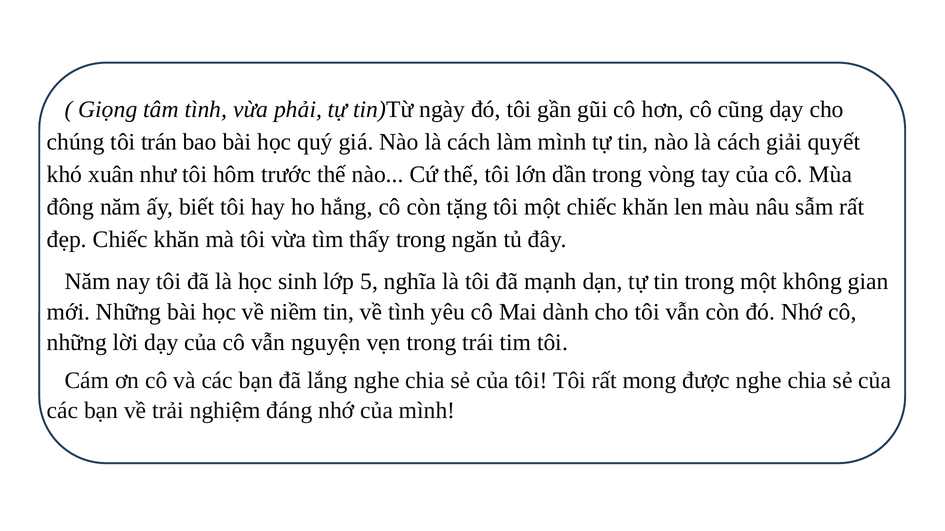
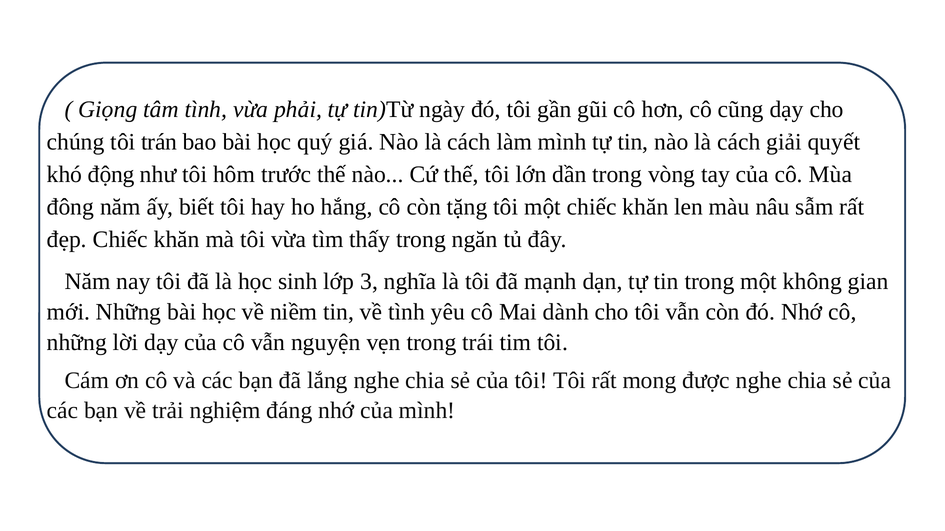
xuân: xuân -> động
5: 5 -> 3
